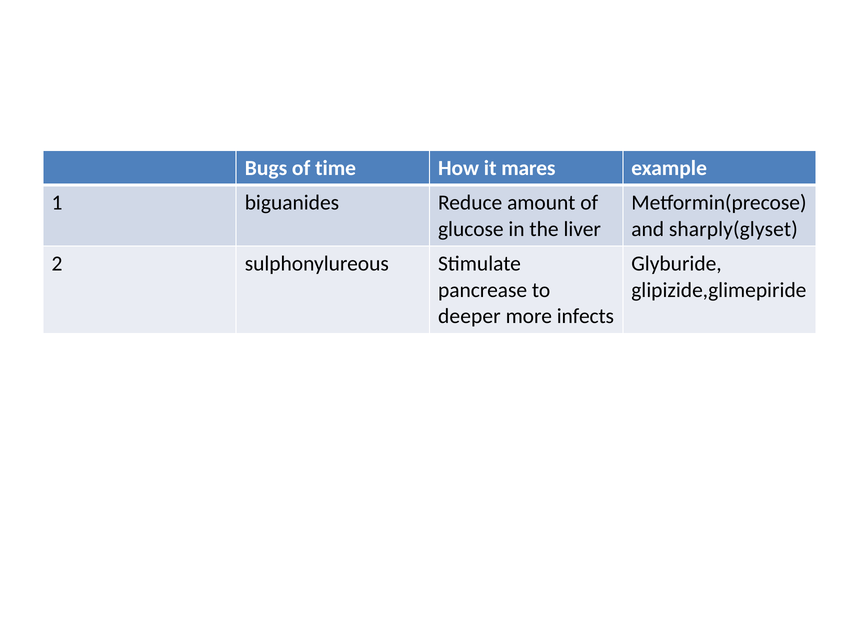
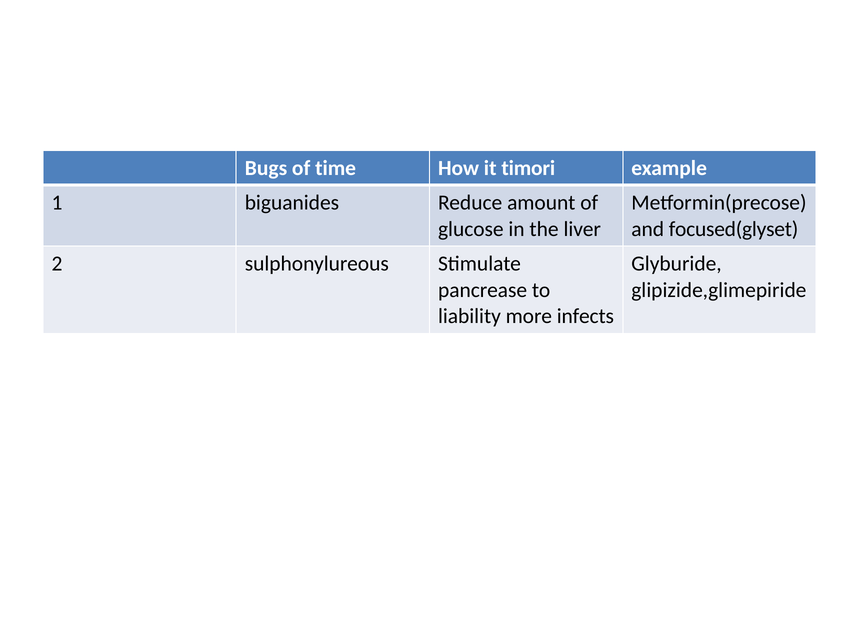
mares: mares -> timori
sharply(glyset: sharply(glyset -> focused(glyset
deeper: deeper -> liability
